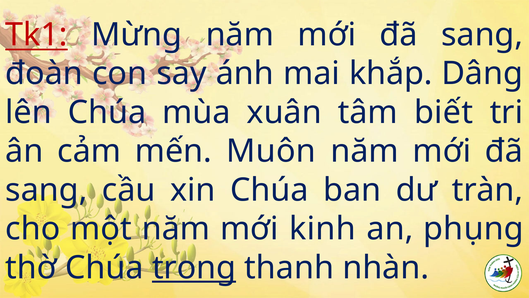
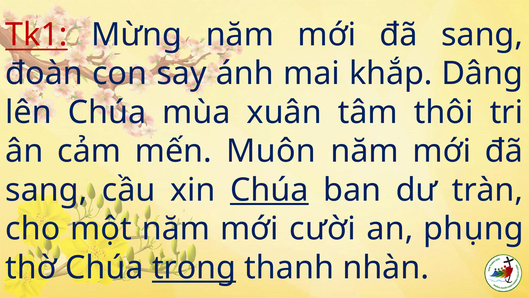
biết: biết -> thôi
Chúa at (269, 190) underline: none -> present
kinh: kinh -> cười
